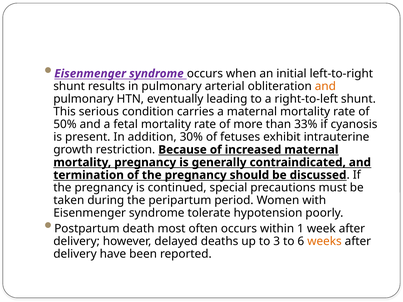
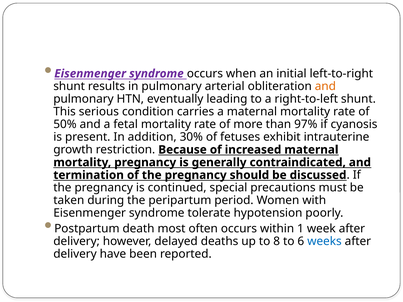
33%: 33% -> 97%
3: 3 -> 8
weeks colour: orange -> blue
